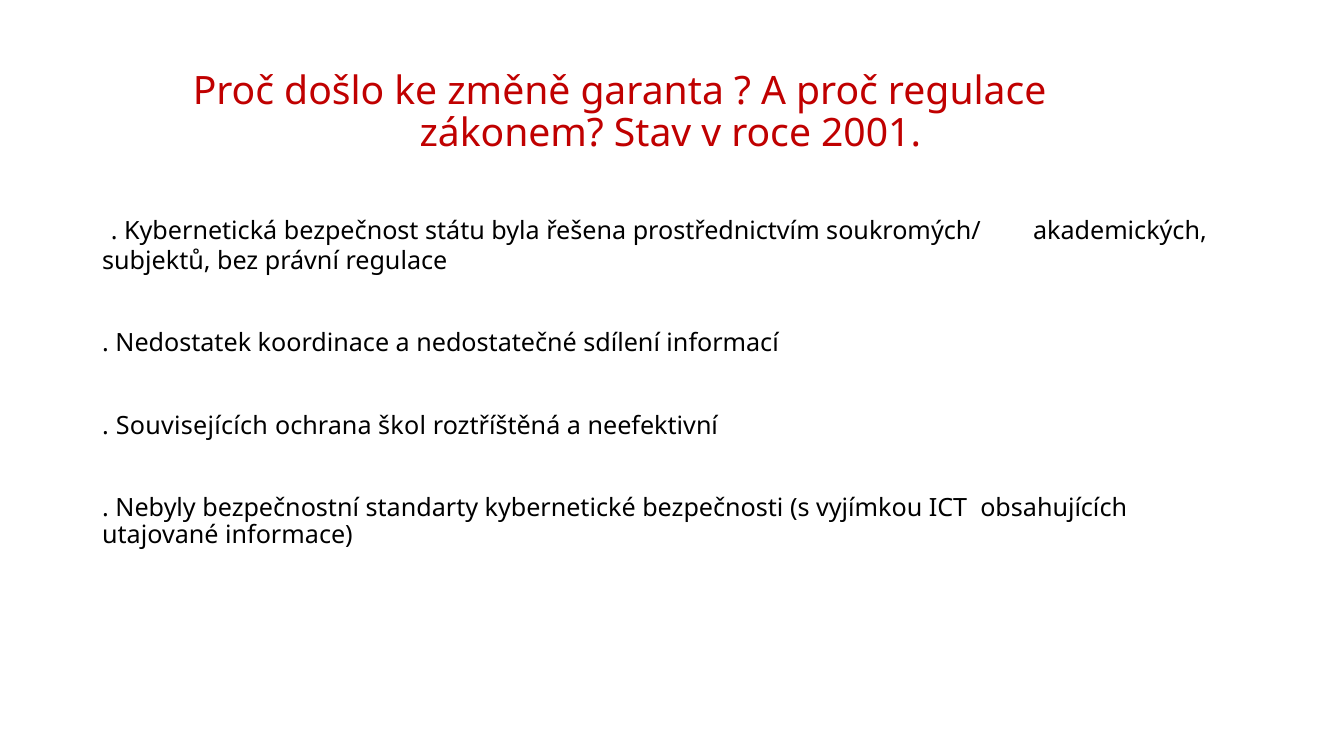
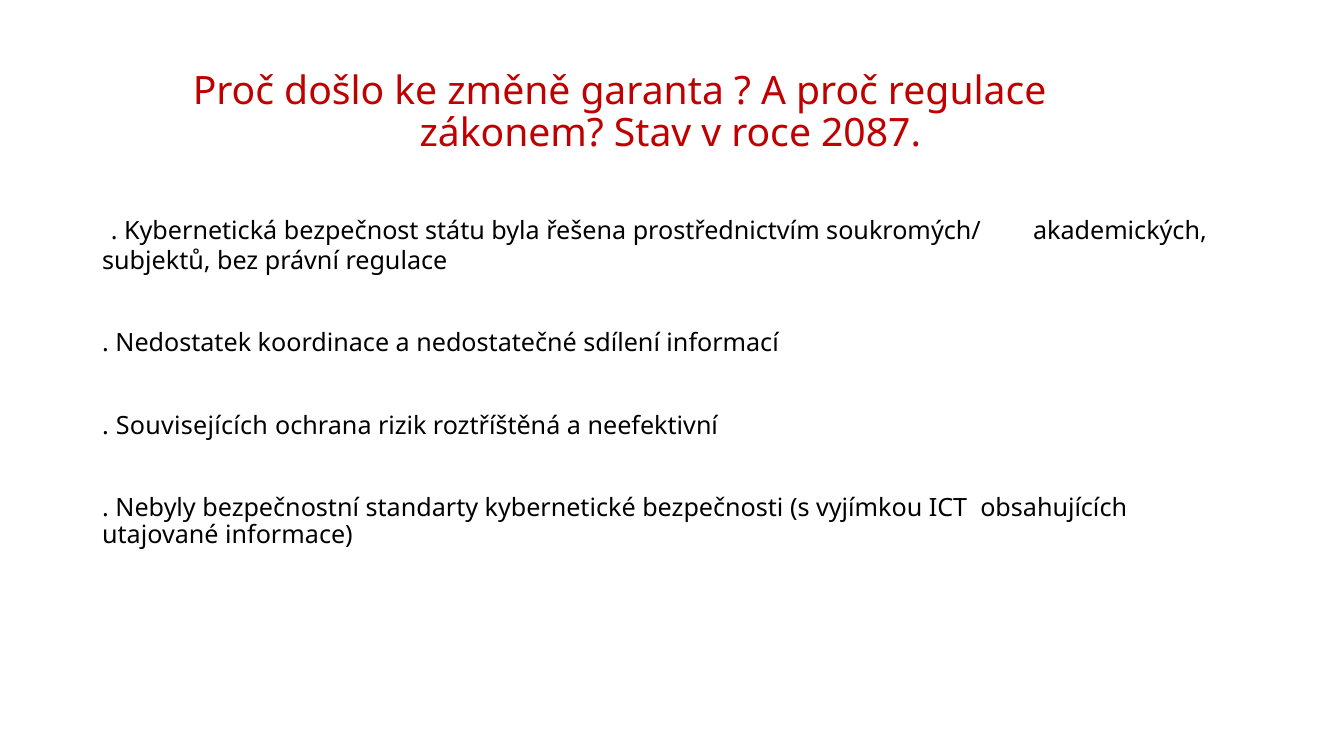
2001: 2001 -> 2087
škol: škol -> rizik
